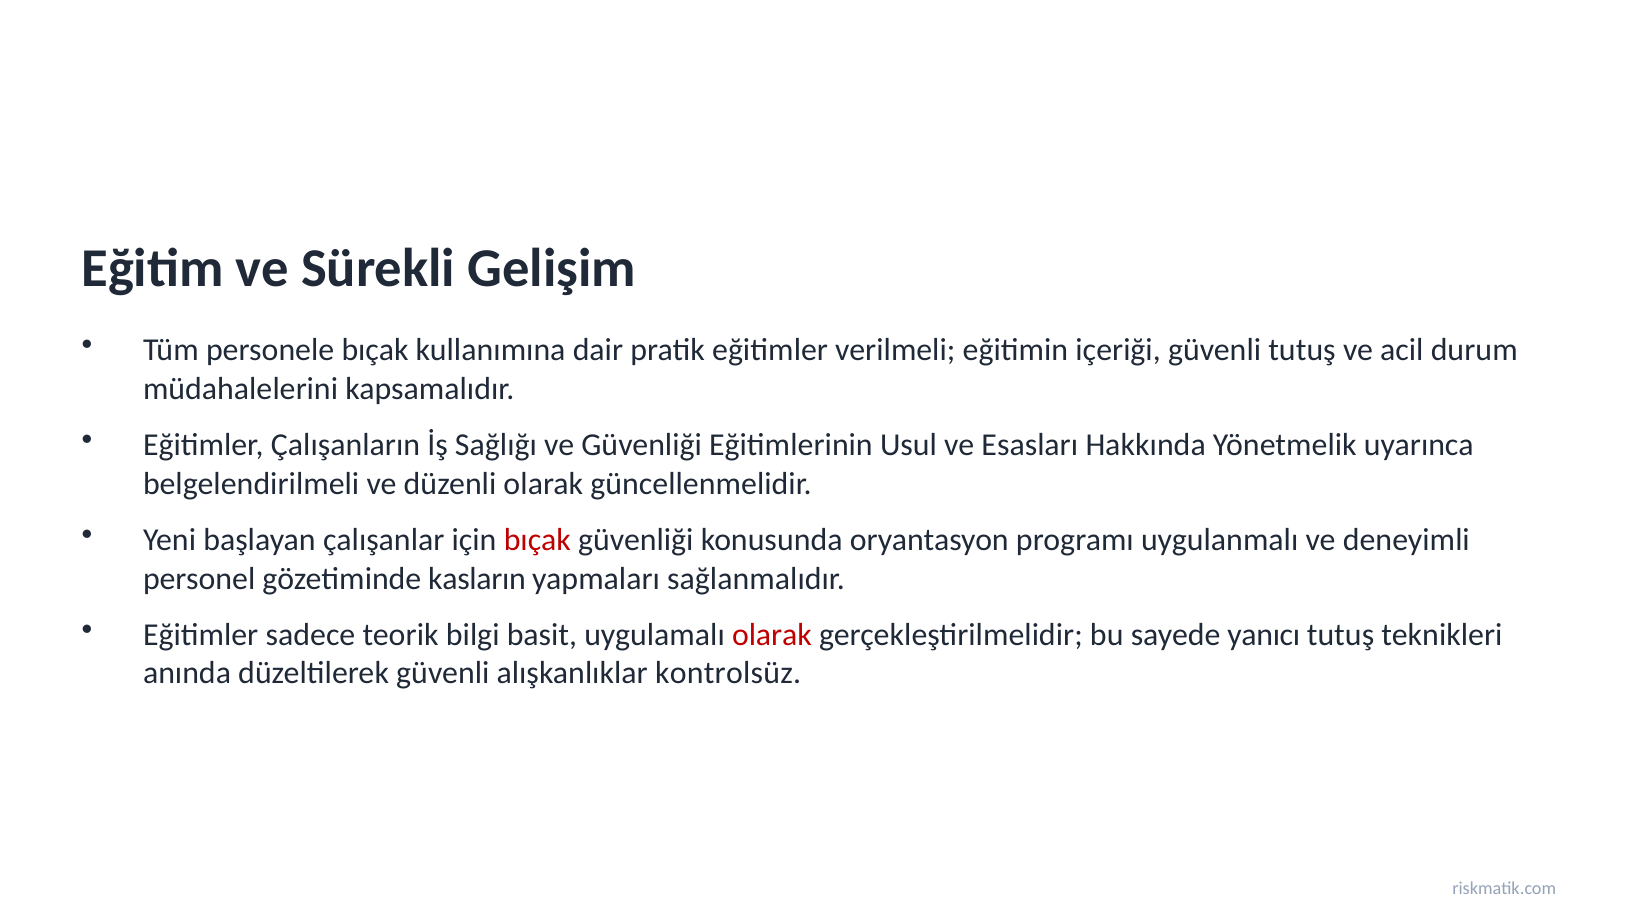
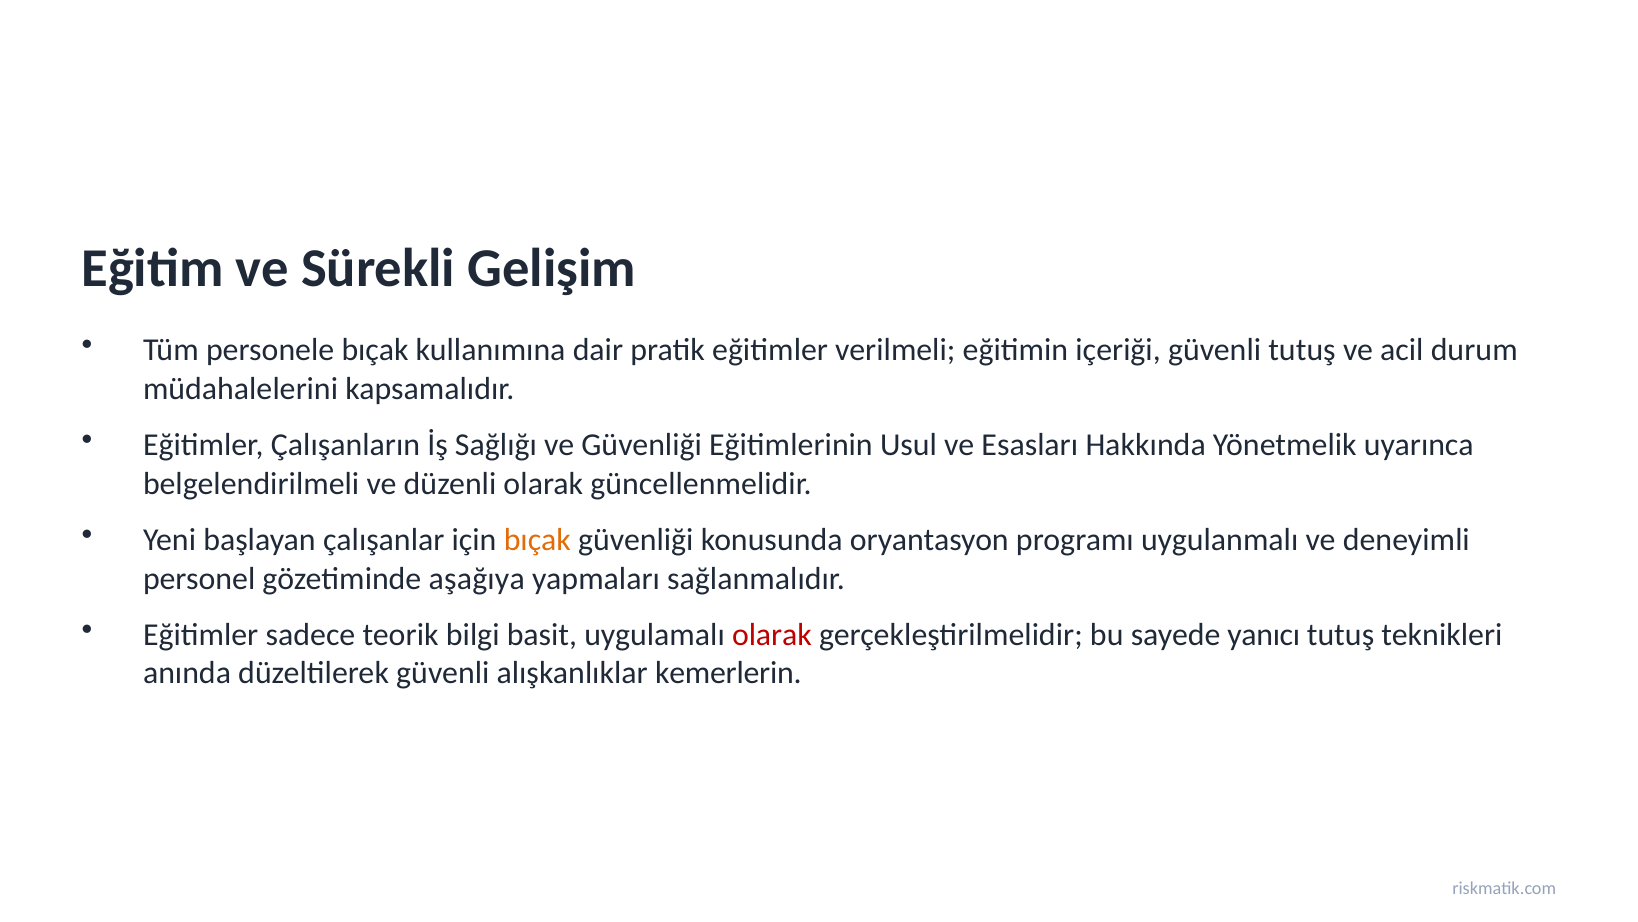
bıçak at (537, 540) colour: red -> orange
kasların: kasların -> aşağıya
kontrolsüz: kontrolsüz -> kemerlerin
